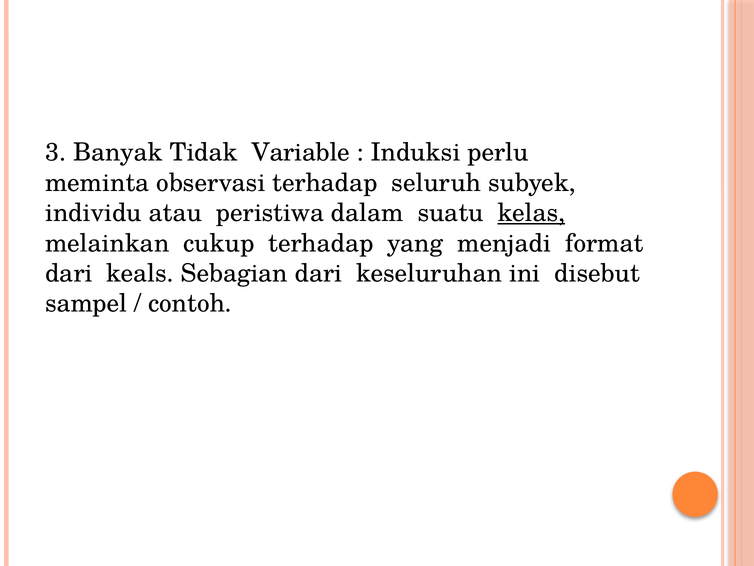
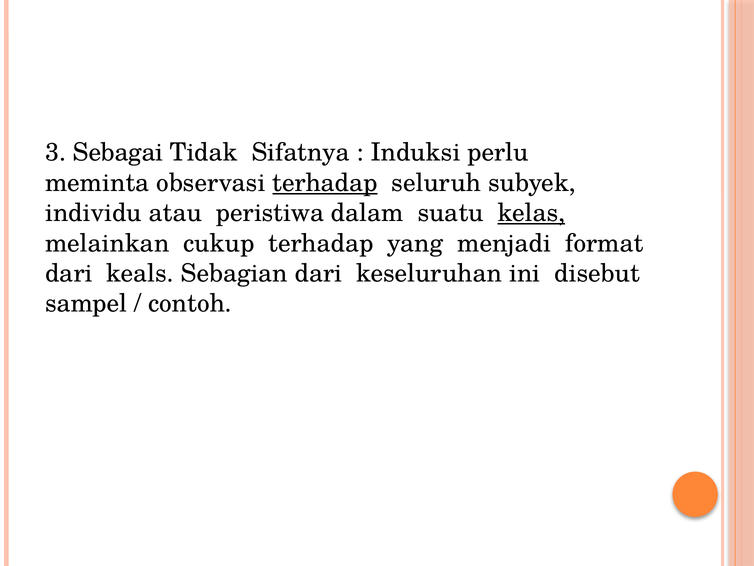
Banyak: Banyak -> Sebagai
Variable: Variable -> Sifatnya
terhadap at (325, 183) underline: none -> present
